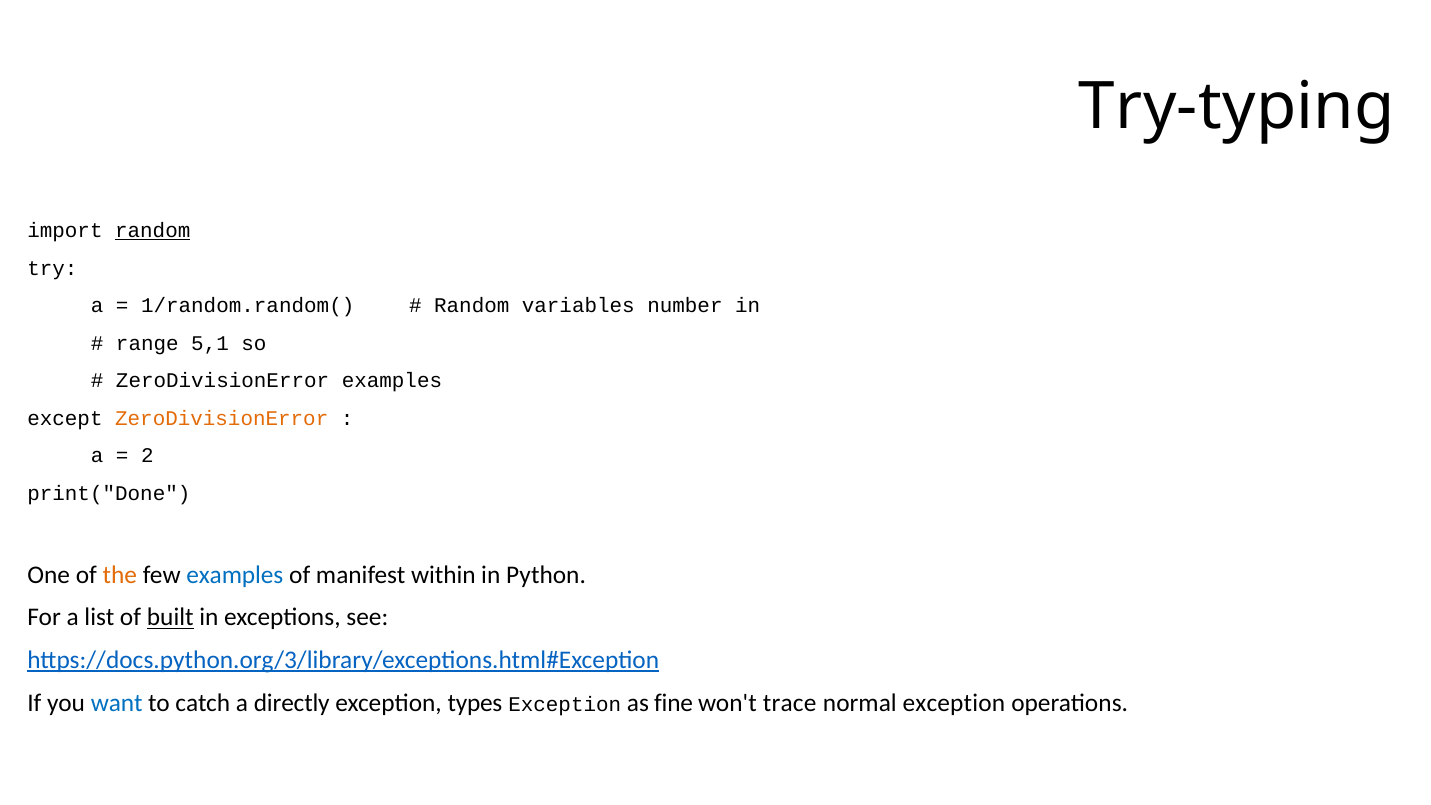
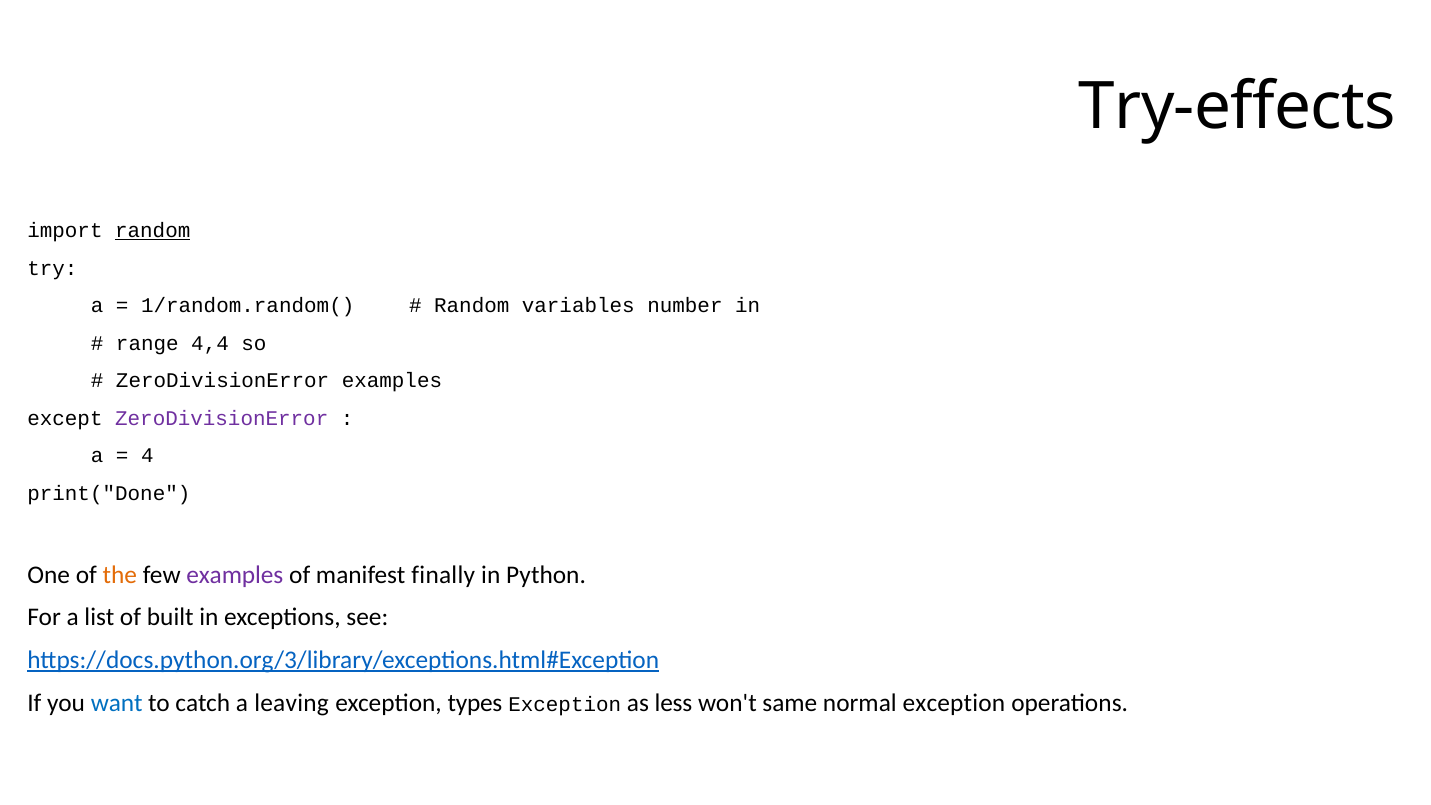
Try-typing: Try-typing -> Try-effects
5,1: 5,1 -> 4,4
ZeroDivisionError at (222, 418) colour: orange -> purple
2: 2 -> 4
examples at (235, 575) colour: blue -> purple
within: within -> finally
built underline: present -> none
directly: directly -> leaving
fine: fine -> less
trace: trace -> same
